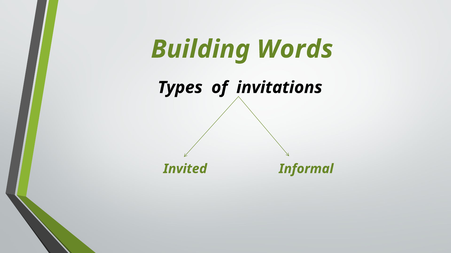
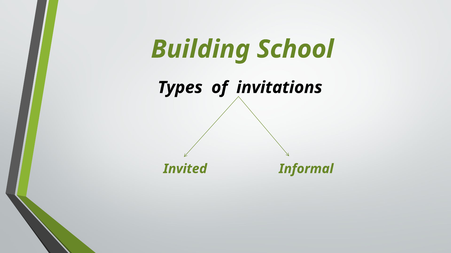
Words: Words -> School
